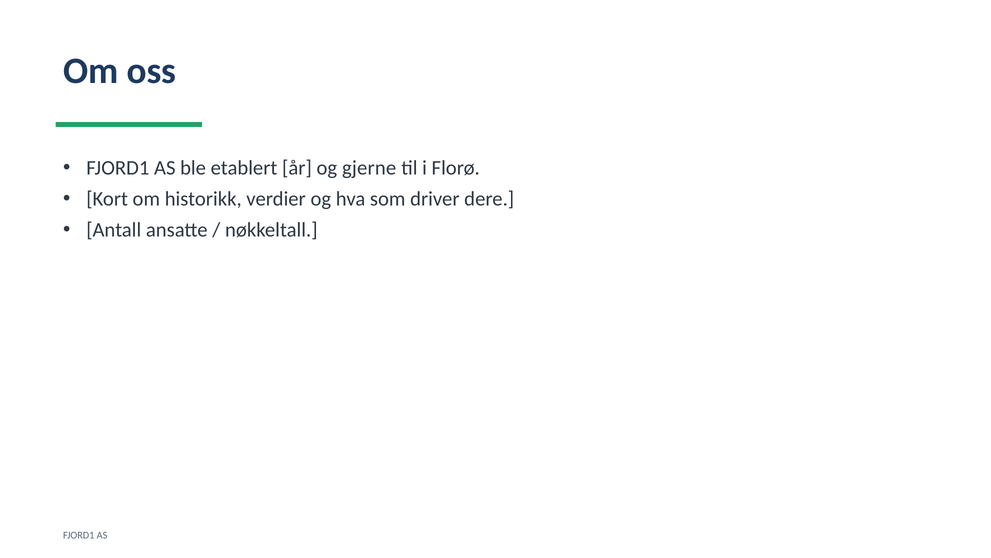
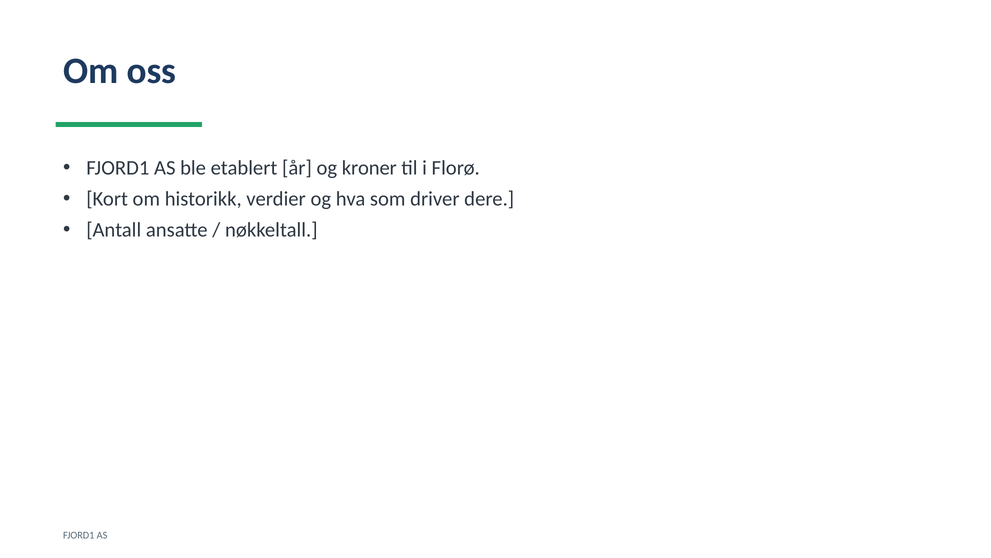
gjerne: gjerne -> kroner
